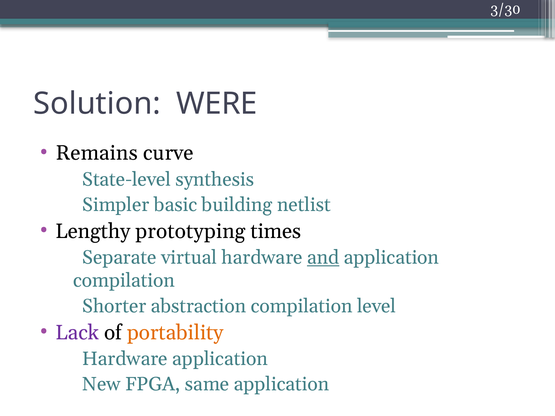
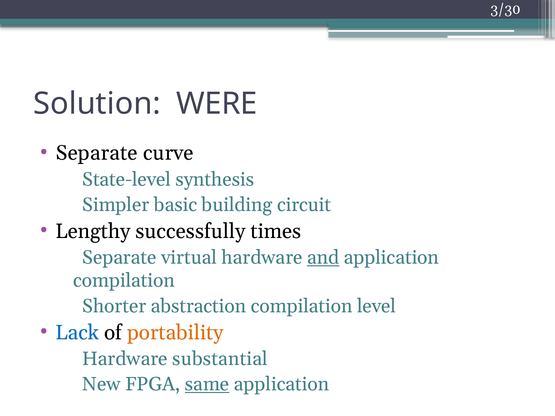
Remains at (97, 153): Remains -> Separate
netlist: netlist -> circuit
prototyping: prototyping -> successfully
Lack colour: purple -> blue
Hardware application: application -> substantial
same underline: none -> present
